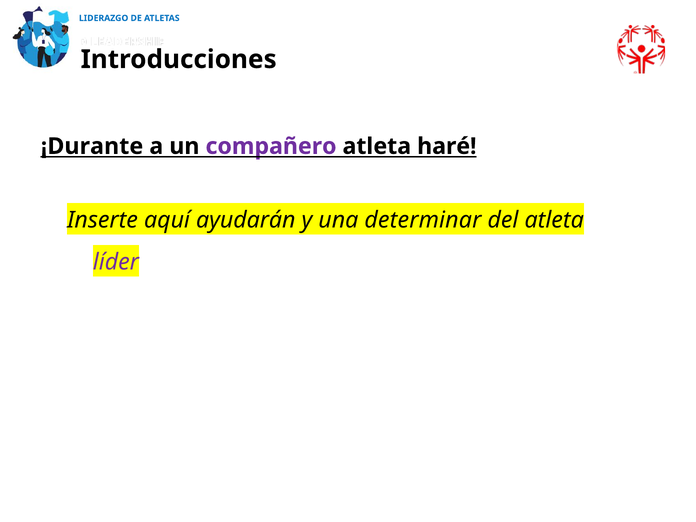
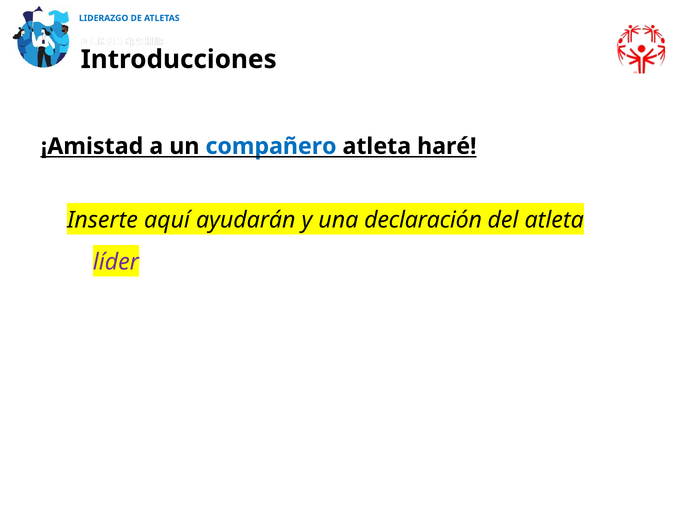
¡Durante: ¡Durante -> ¡Amistad
compañero colour: purple -> blue
determinar: determinar -> declaración
